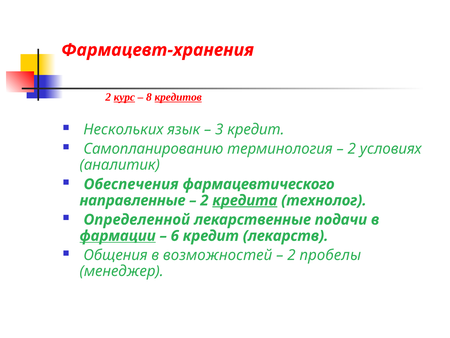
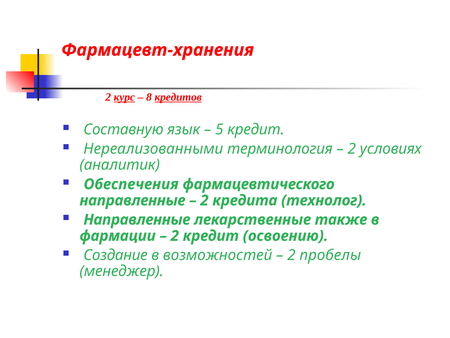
Нескольких: Нескольких -> Составную
3: 3 -> 5
Самопланированию: Самопланированию -> Нереализованными
кредита underline: present -> none
Определенной at (137, 219): Определенной -> Направленные
подачи: подачи -> также
фармации underline: present -> none
6 at (175, 236): 6 -> 2
лекарств: лекарств -> освоению
Общения: Общения -> Создание
